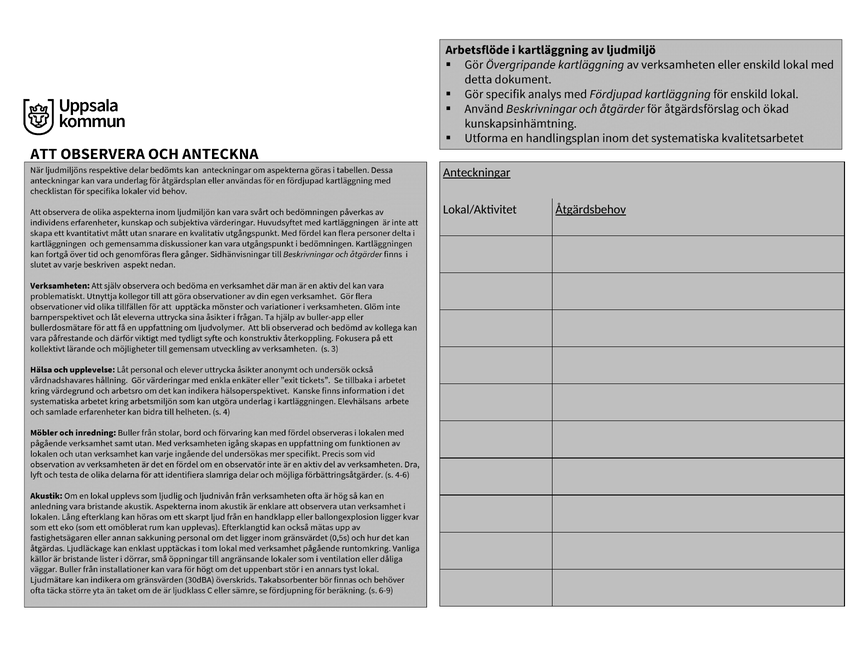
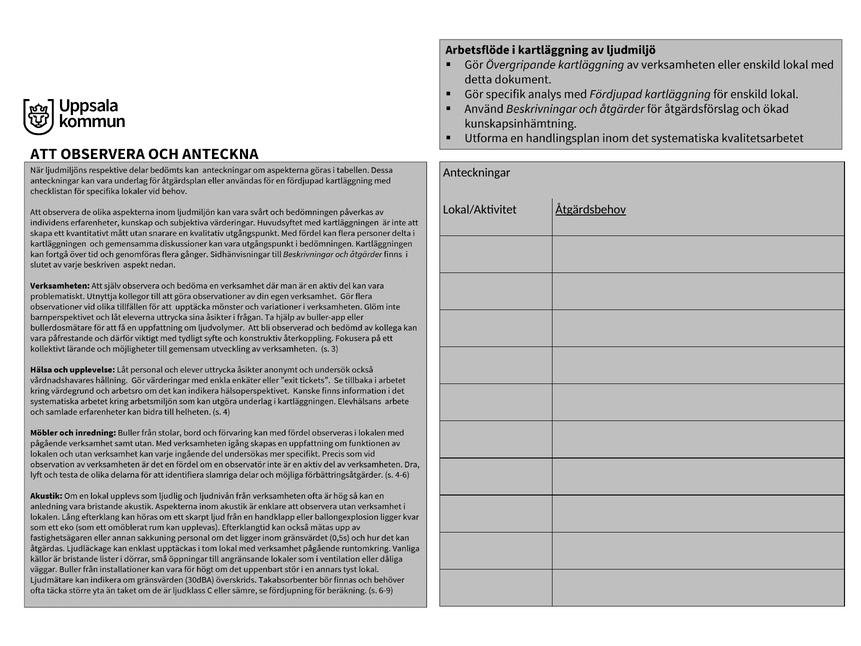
Anteckningar underline: present -> none
